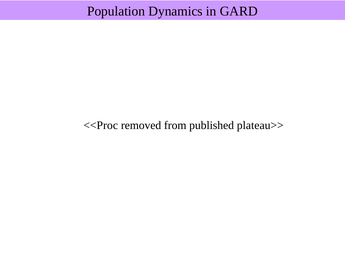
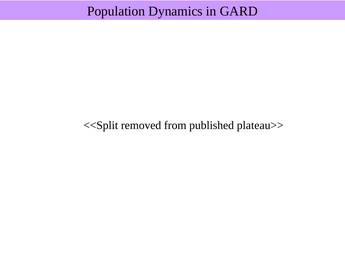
<<Proc: <<Proc -> <<Split
